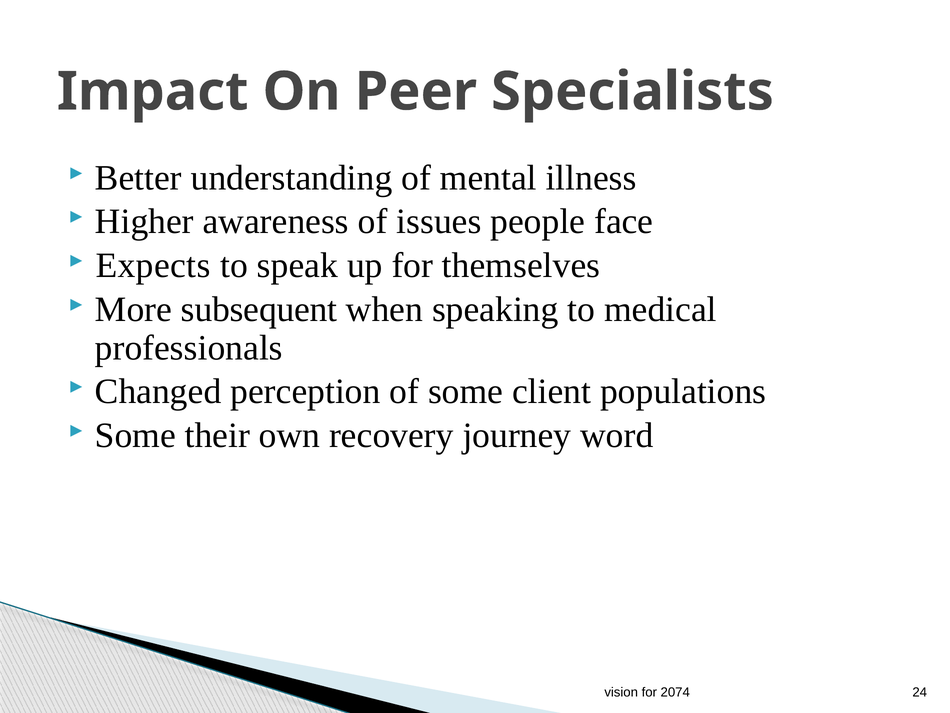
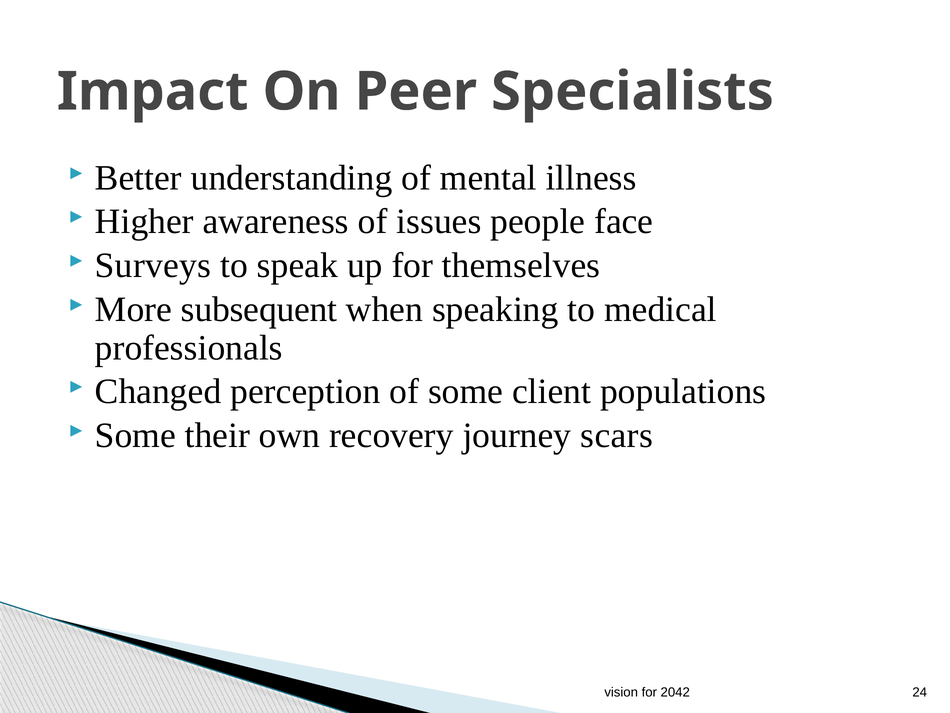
Expects: Expects -> Surveys
word: word -> scars
2074: 2074 -> 2042
